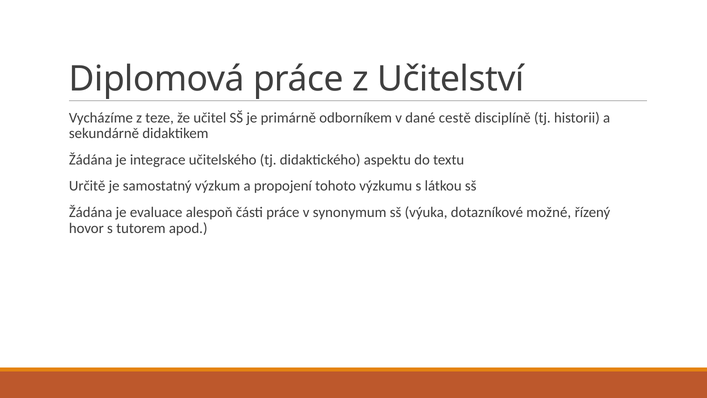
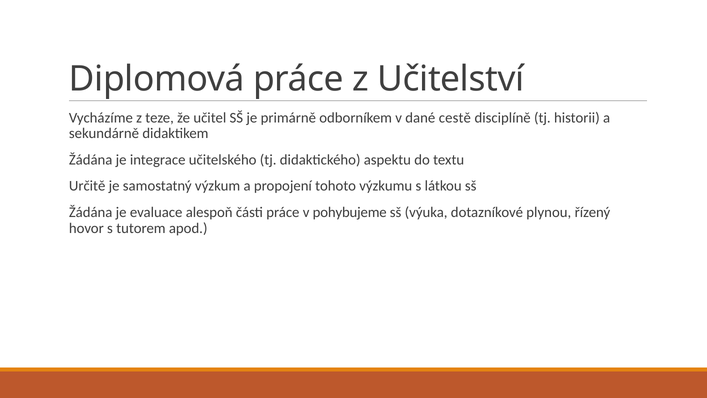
synonymum: synonymum -> pohybujeme
možné: možné -> plynou
